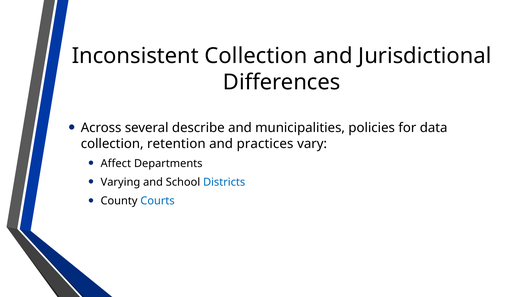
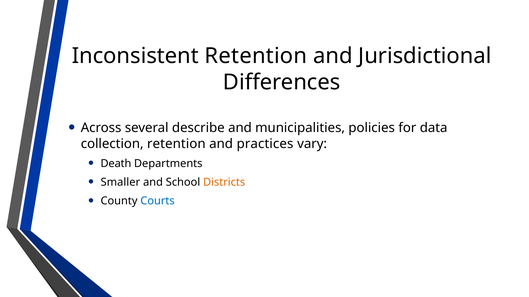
Inconsistent Collection: Collection -> Retention
Affect: Affect -> Death
Varying: Varying -> Smaller
Districts colour: blue -> orange
